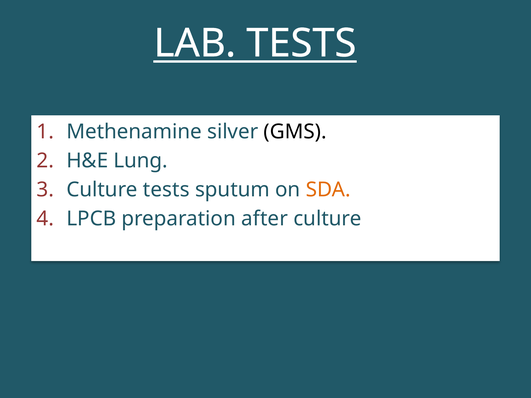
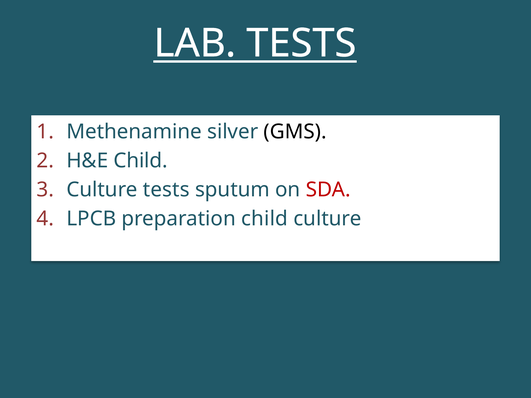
H&E Lung: Lung -> Child
SDA colour: orange -> red
preparation after: after -> child
